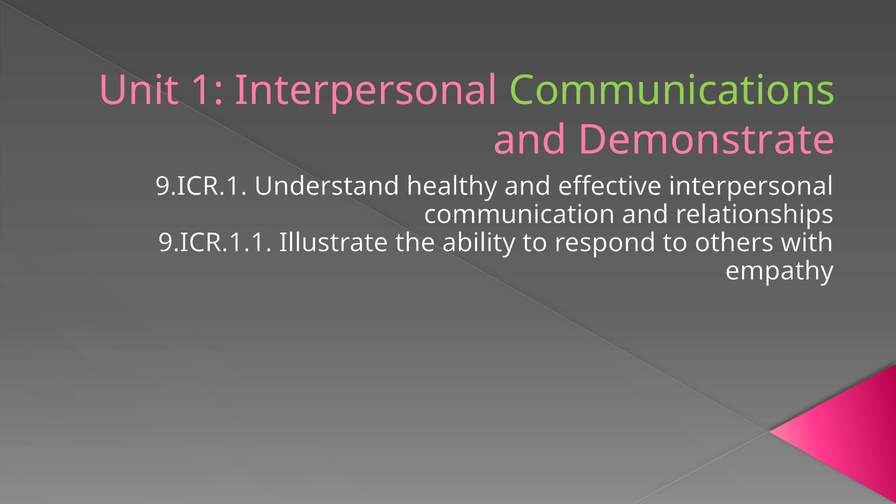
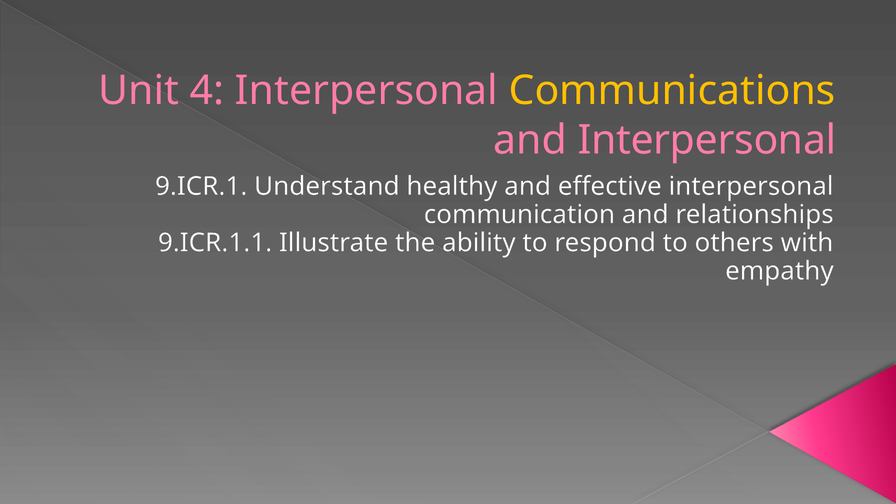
1: 1 -> 4
Communications colour: light green -> yellow
and Demonstrate: Demonstrate -> Interpersonal
